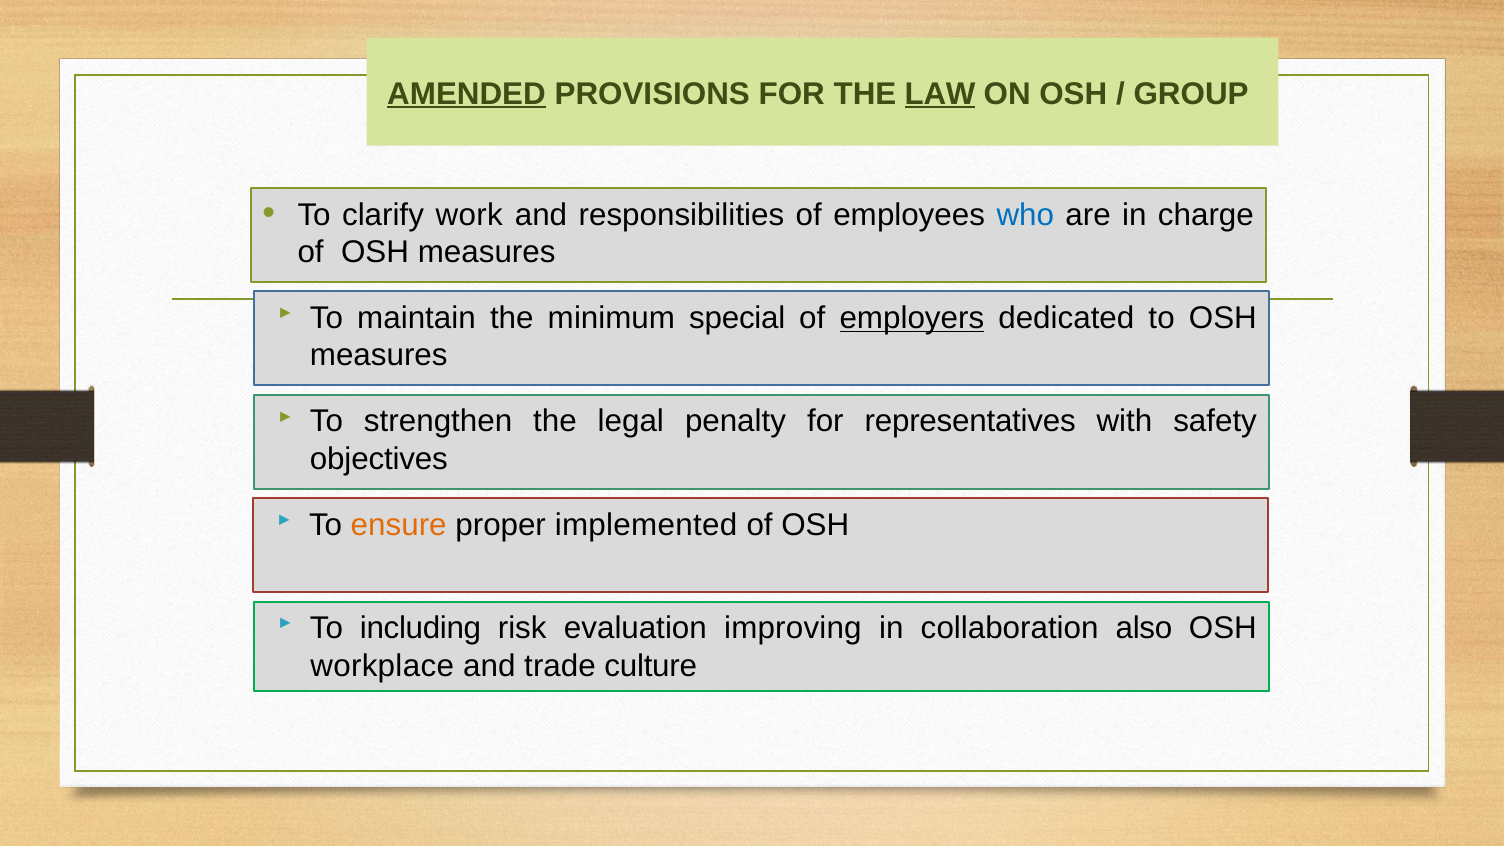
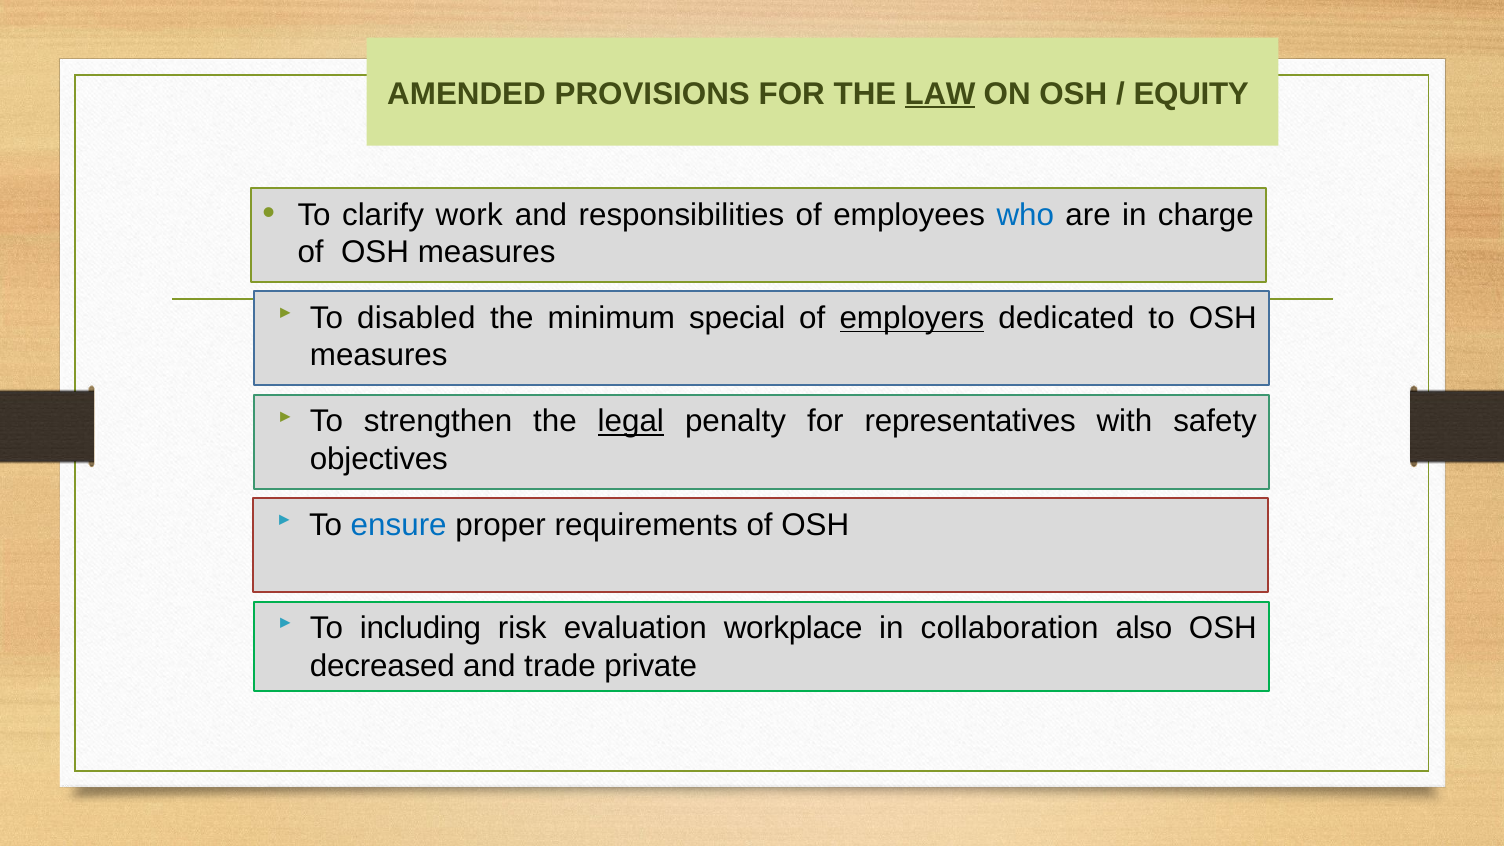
AMENDED underline: present -> none
GROUP: GROUP -> EQUITY
maintain: maintain -> disabled
legal underline: none -> present
ensure colour: orange -> blue
implemented: implemented -> requirements
improving: improving -> workplace
workplace: workplace -> decreased
culture: culture -> private
